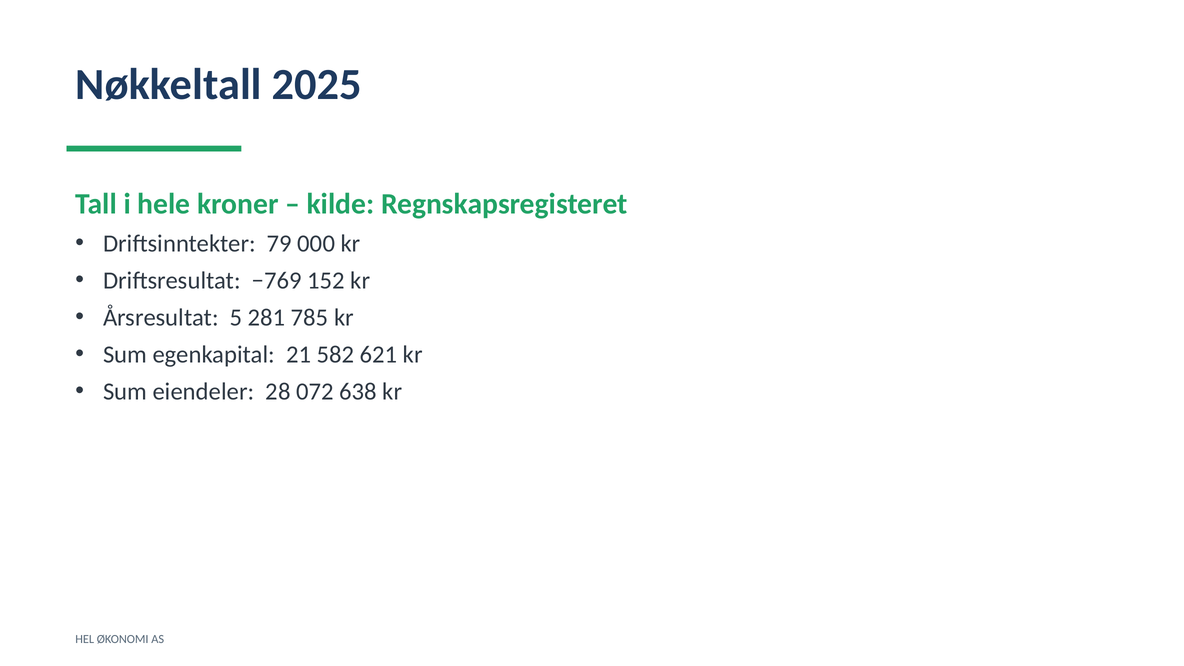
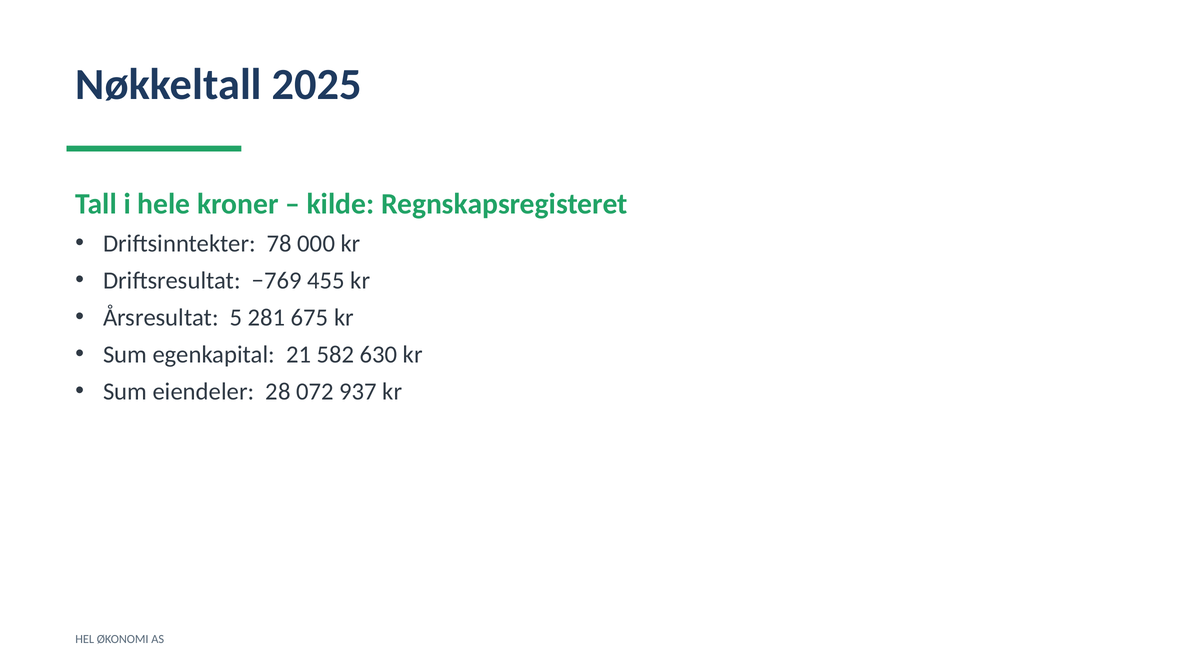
79: 79 -> 78
152: 152 -> 455
785: 785 -> 675
621: 621 -> 630
638: 638 -> 937
